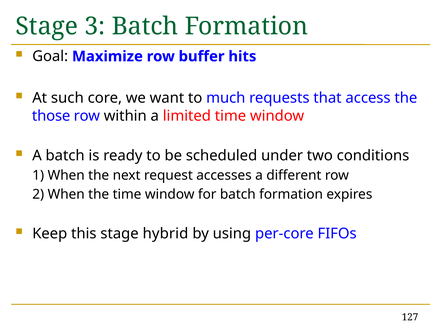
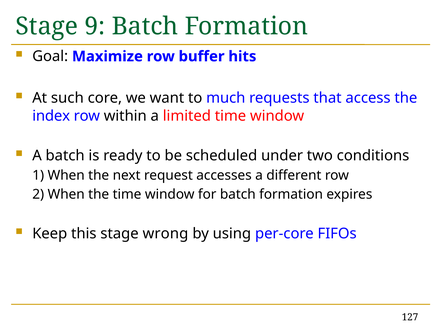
3: 3 -> 9
those: those -> index
hybrid: hybrid -> wrong
